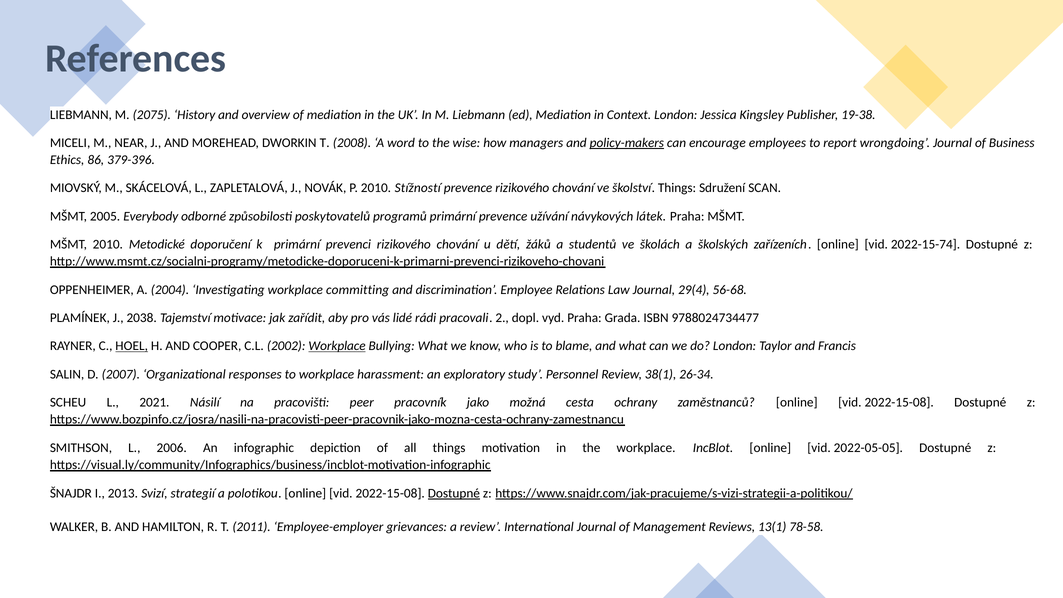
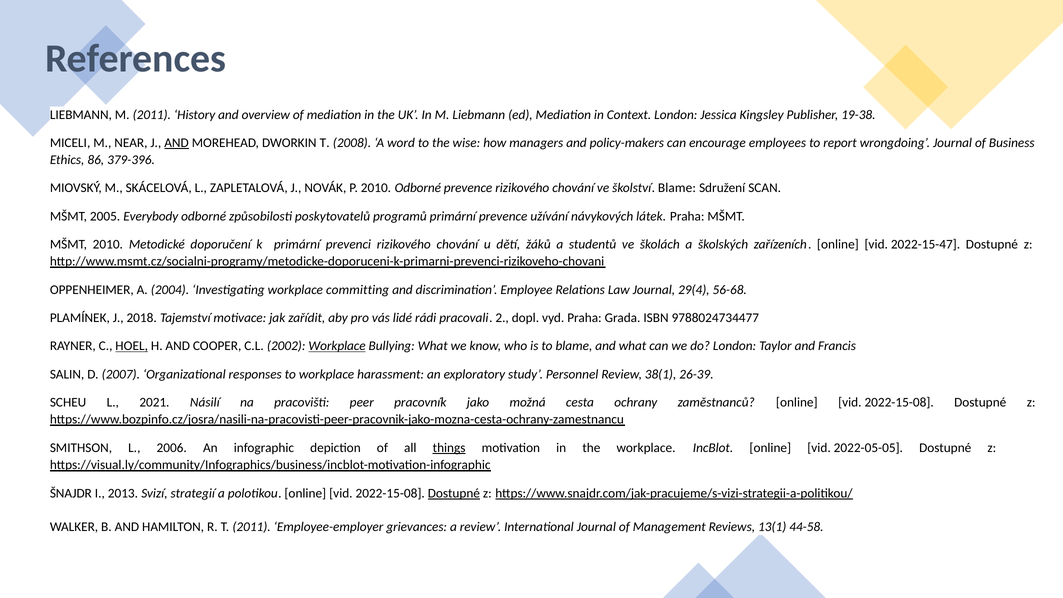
M 2075: 2075 -> 2011
AND at (177, 143) underline: none -> present
policy-makers underline: present -> none
2010 Stížností: Stížností -> Odborné
školství Things: Things -> Blame
2022-15-74: 2022-15-74 -> 2022-15-47
2038: 2038 -> 2018
26-34: 26-34 -> 26-39
things at (449, 448) underline: none -> present
78-58: 78-58 -> 44-58
